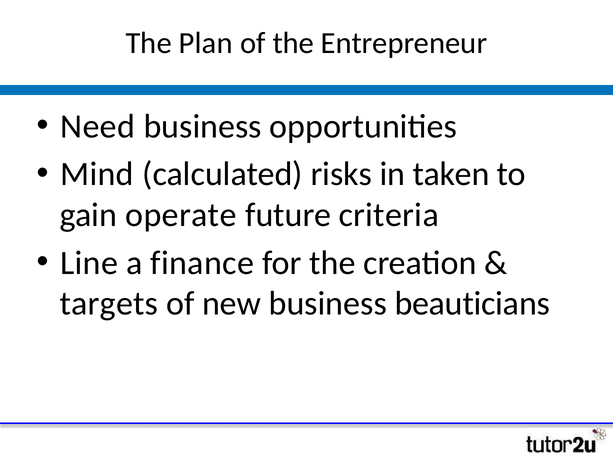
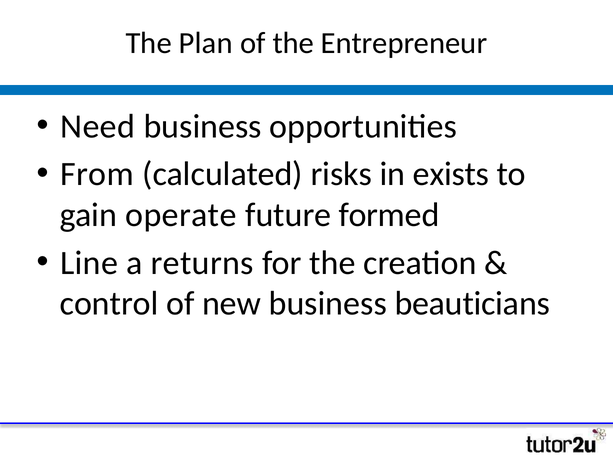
Mind: Mind -> From
taken: taken -> exists
criteria: criteria -> formed
finance: finance -> returns
targets: targets -> control
